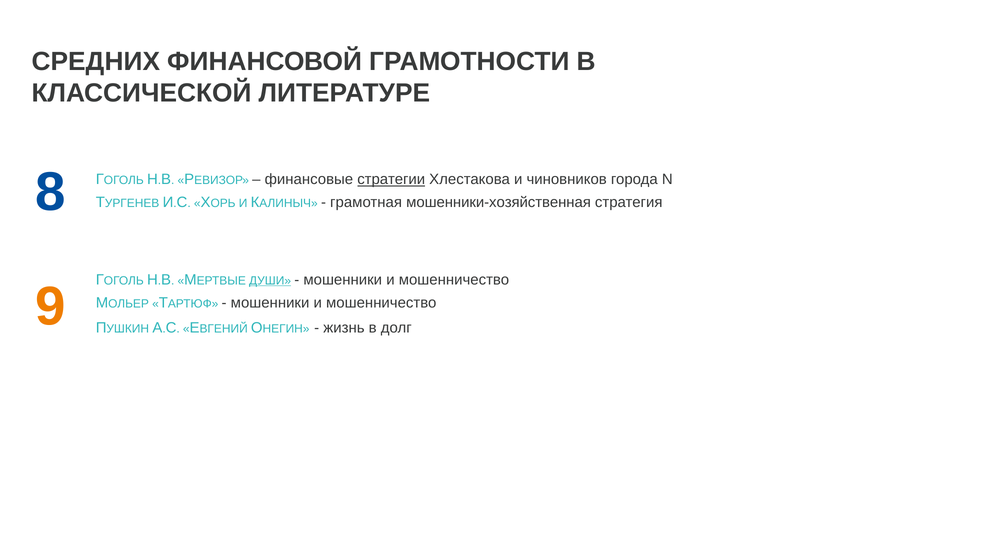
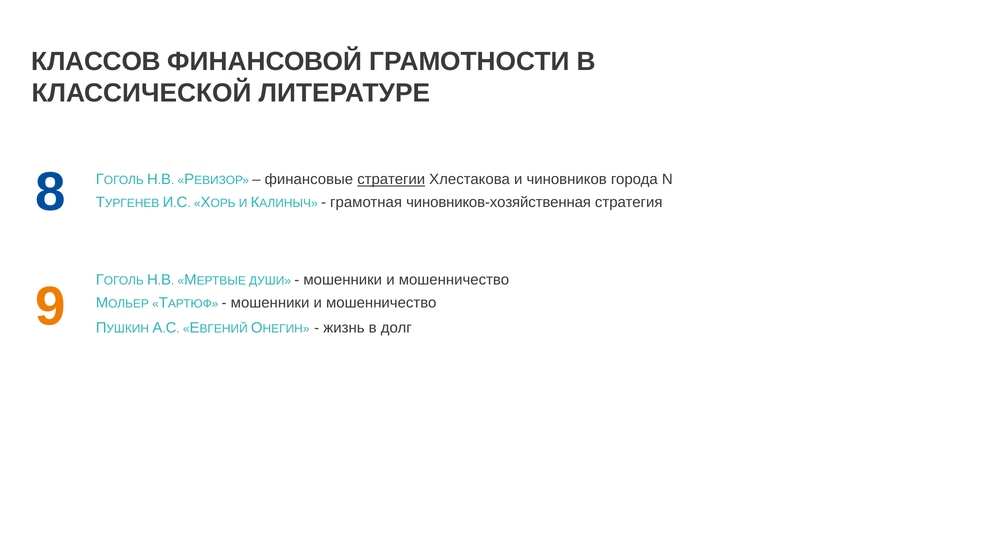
СРЕДНИХ: СРЕДНИХ -> КЛАССОВ
мошенники-хозяйственная: мошенники-хозяйственная -> чиновников-хозяйственная
ДУШИ underline: present -> none
